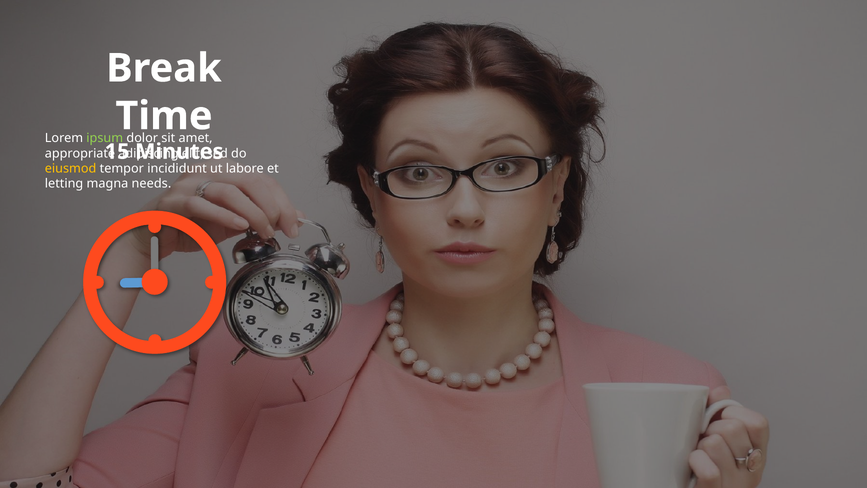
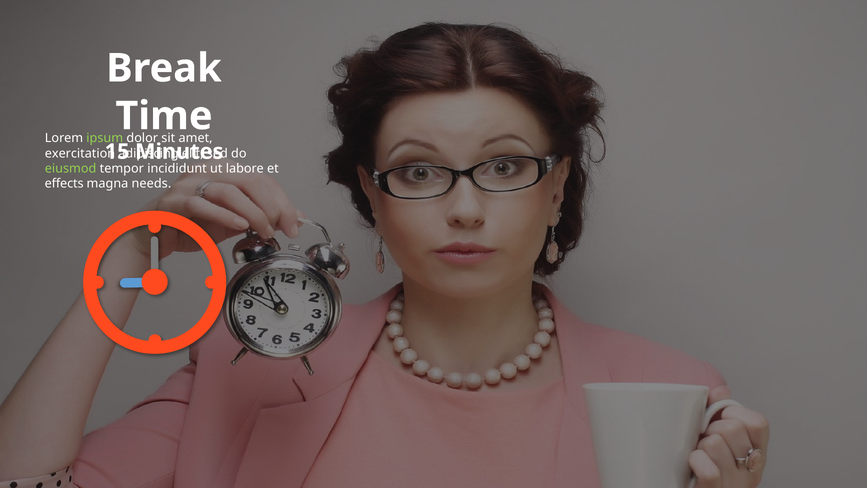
appropriate: appropriate -> exercitation
eiusmod colour: yellow -> light green
letting: letting -> effects
